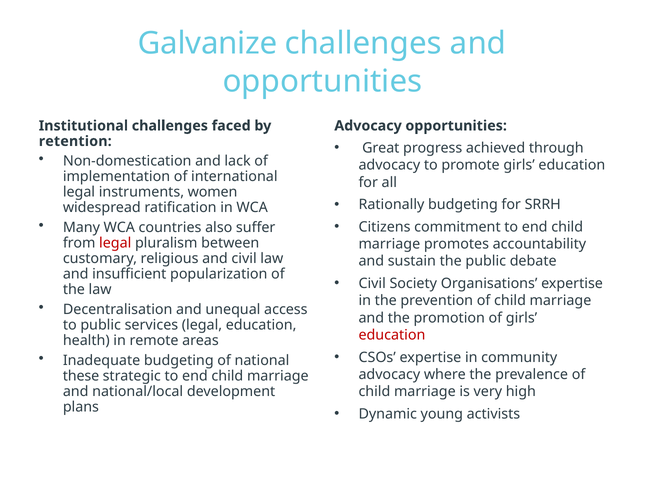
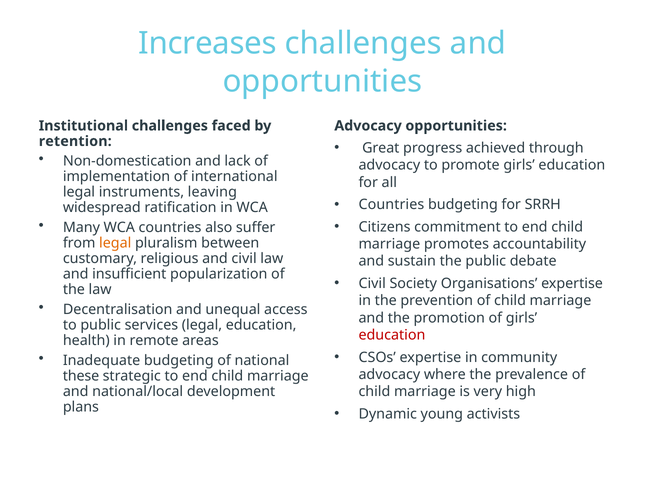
Galvanize: Galvanize -> Increases
women: women -> leaving
Rationally at (391, 205): Rationally -> Countries
legal at (115, 243) colour: red -> orange
